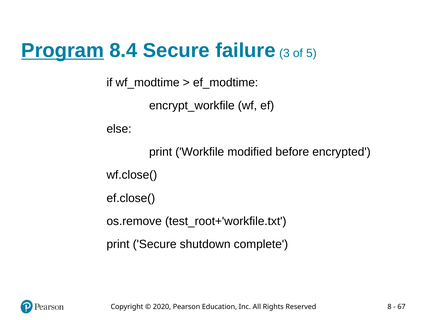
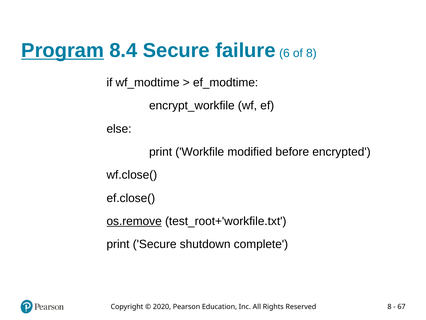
3: 3 -> 6
of 5: 5 -> 8
os.remove underline: none -> present
